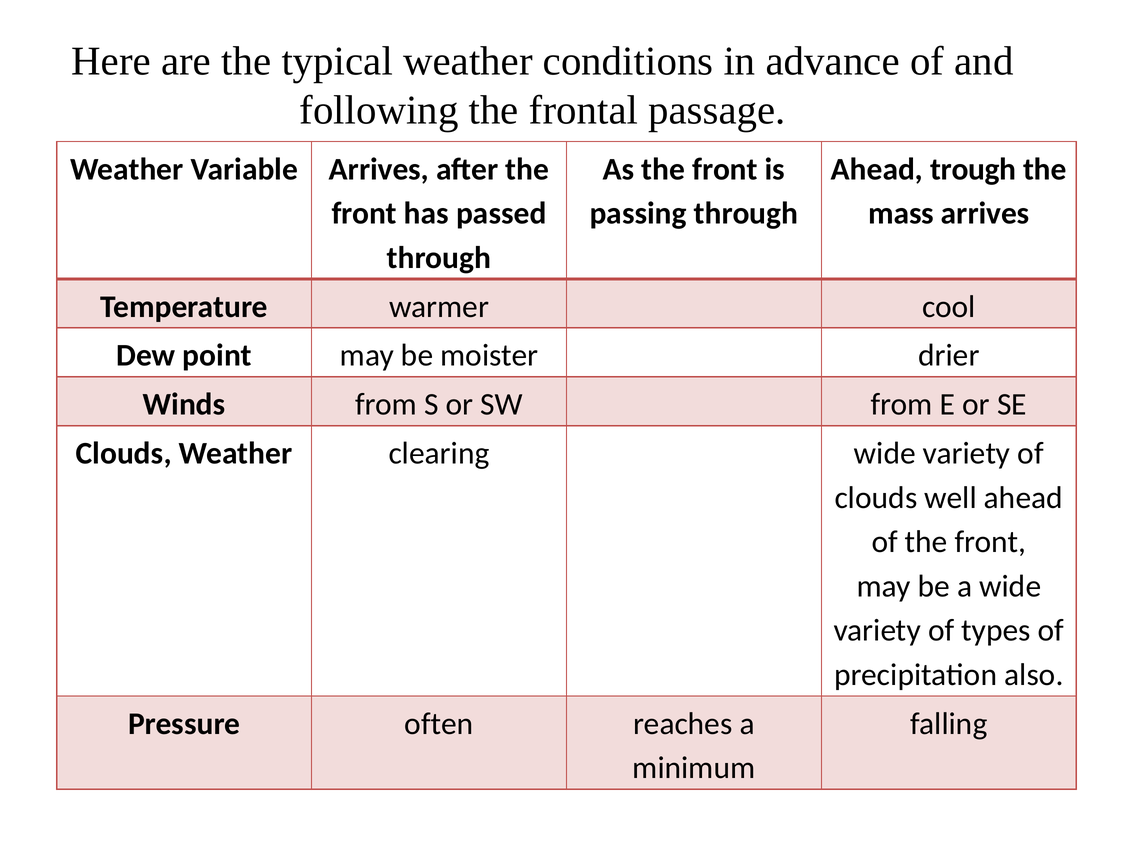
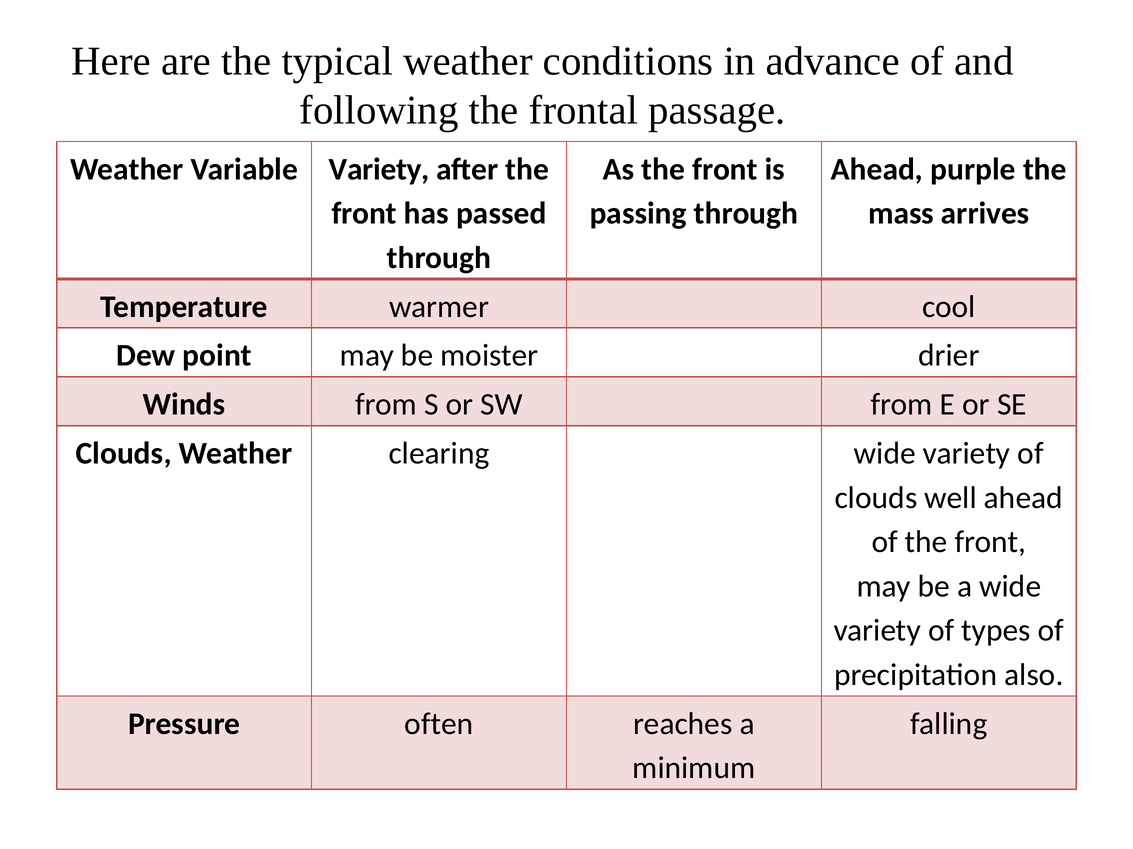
Variable Arrives: Arrives -> Variety
trough: trough -> purple
